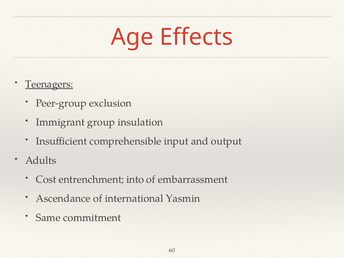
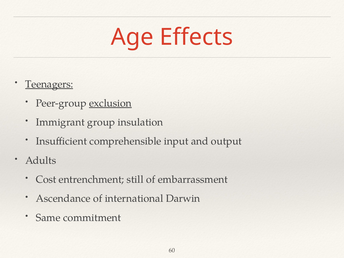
exclusion underline: none -> present
into: into -> still
Yasmin: Yasmin -> Darwin
